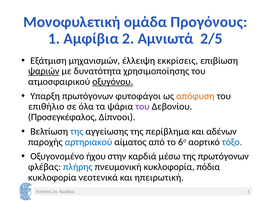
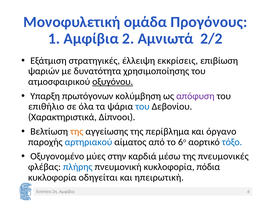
2/5: 2/5 -> 2/2
μηχανισμών: μηχανισμών -> στρατηγικές
ψαριών underline: present -> none
φυτοφάγοι: φυτοφάγοι -> κολύμβηση
απόφυση colour: orange -> purple
του at (142, 107) colour: purple -> blue
Προσεγκέφαλος: Προσεγκέφαλος -> Χαρακτηριστικά
της at (77, 132) colour: blue -> orange
αδένων: αδένων -> όργανο
ήχου: ήχου -> μύες
της πρωτόγονων: πρωτόγονων -> πνευμονικές
νεοτενικά: νεοτενικά -> οδηγείται
